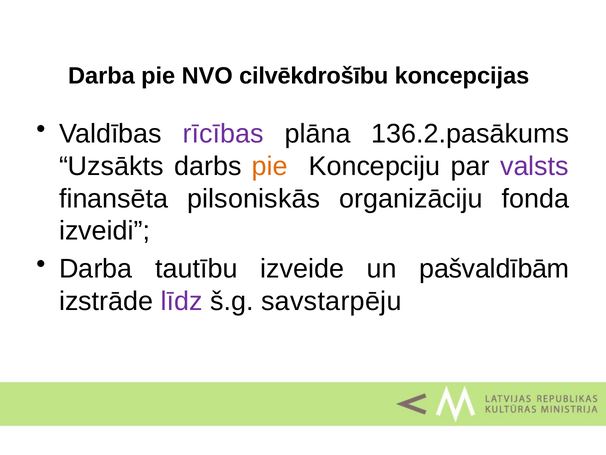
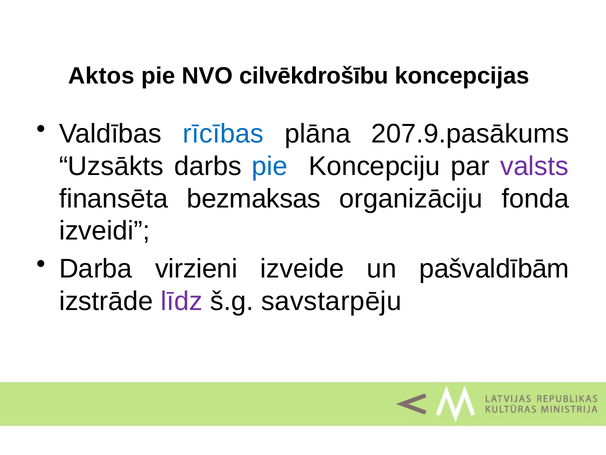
Darba at (101, 76): Darba -> Aktos
rīcības colour: purple -> blue
136.2.pasākums: 136.2.pasākums -> 207.9.pasākums
pie at (270, 166) colour: orange -> blue
pilsoniskās: pilsoniskās -> bezmaksas
tautību: tautību -> virzieni
